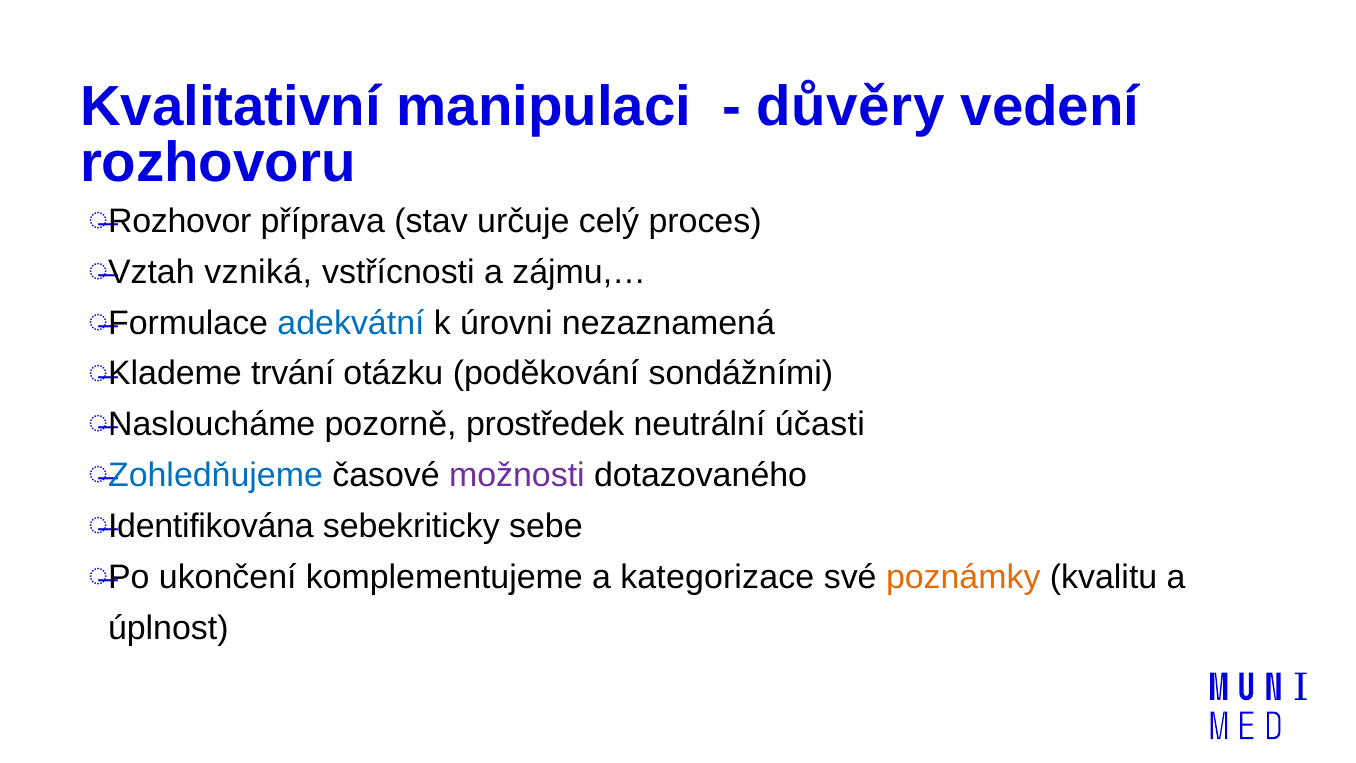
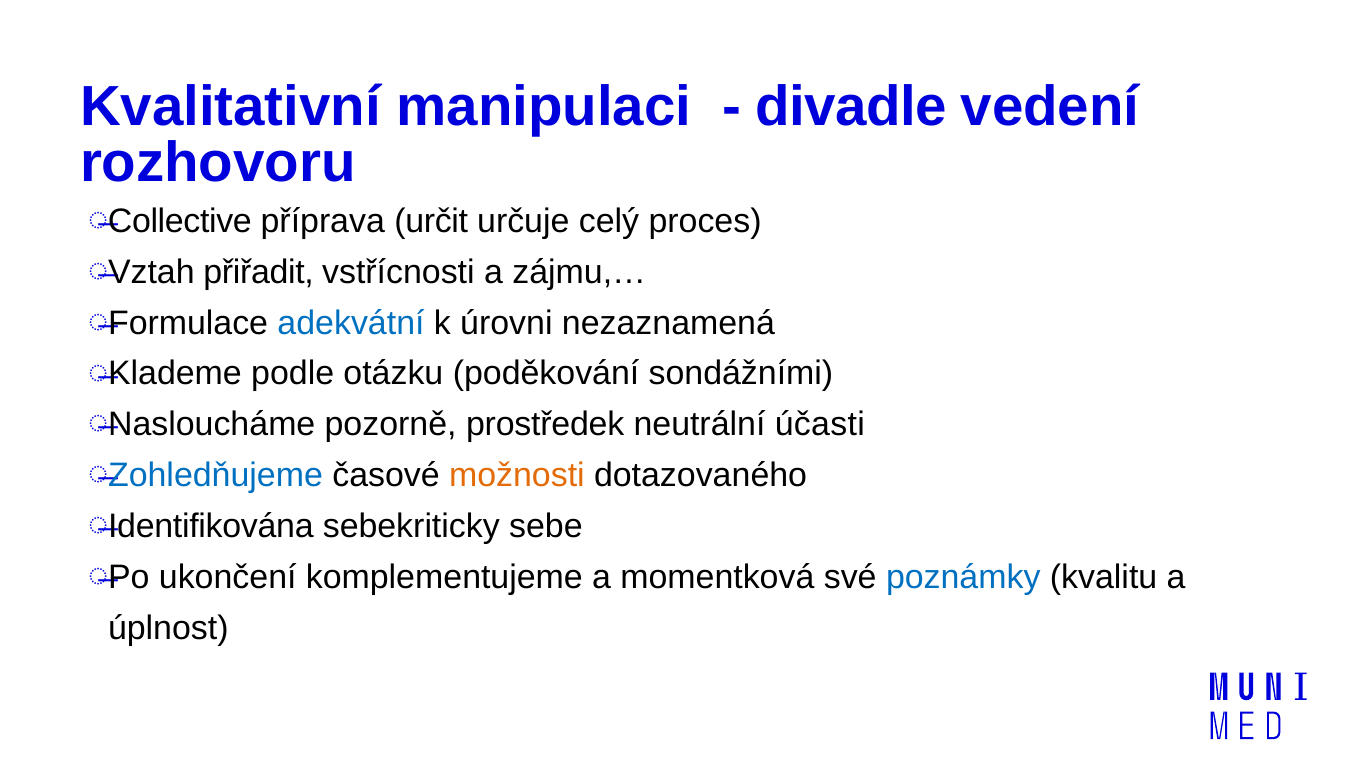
důvěry: důvěry -> divadle
Rozhovor: Rozhovor -> Collective
stav: stav -> určit
vzniká: vzniká -> přiřadit
trvání: trvání -> podle
možnosti colour: purple -> orange
kategorizace: kategorizace -> momentková
poznámky colour: orange -> blue
